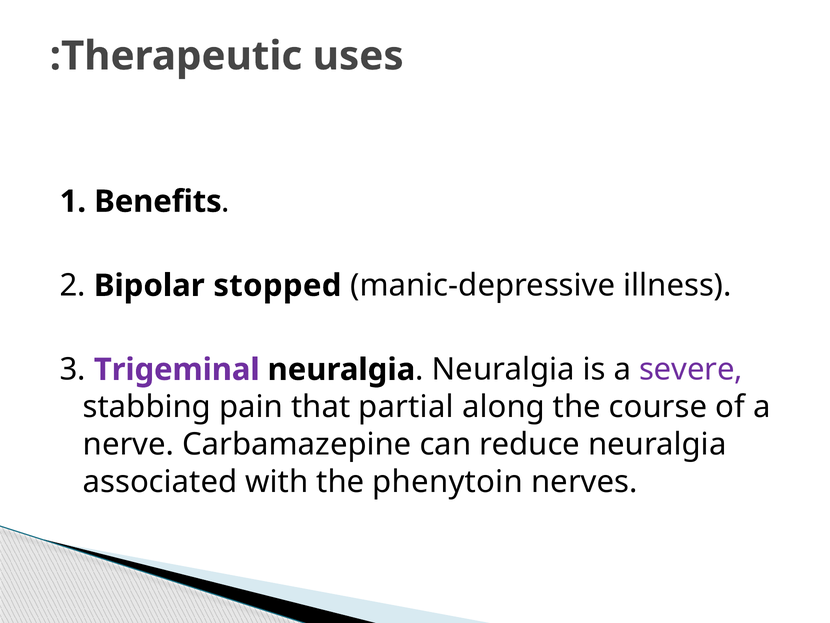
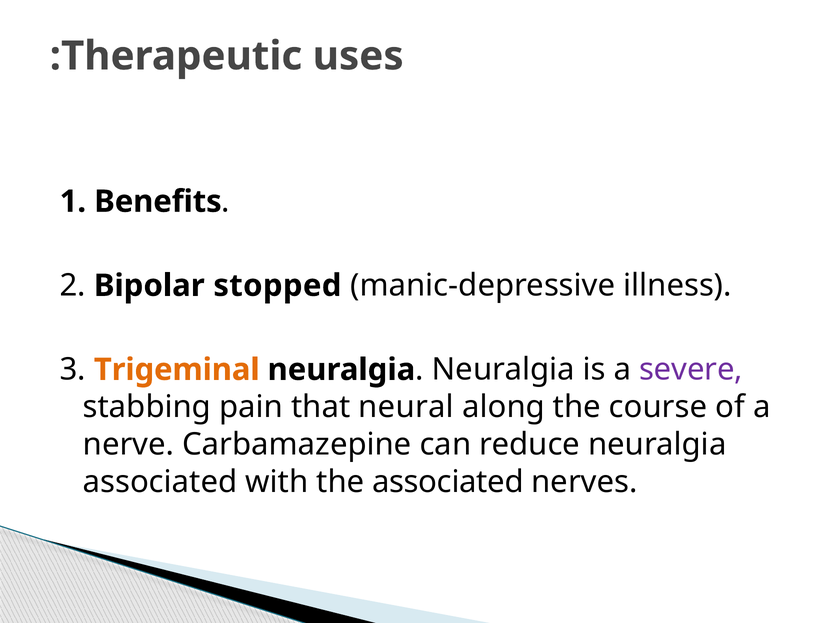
Trigeminal colour: purple -> orange
partial: partial -> neural
the phenytoin: phenytoin -> associated
